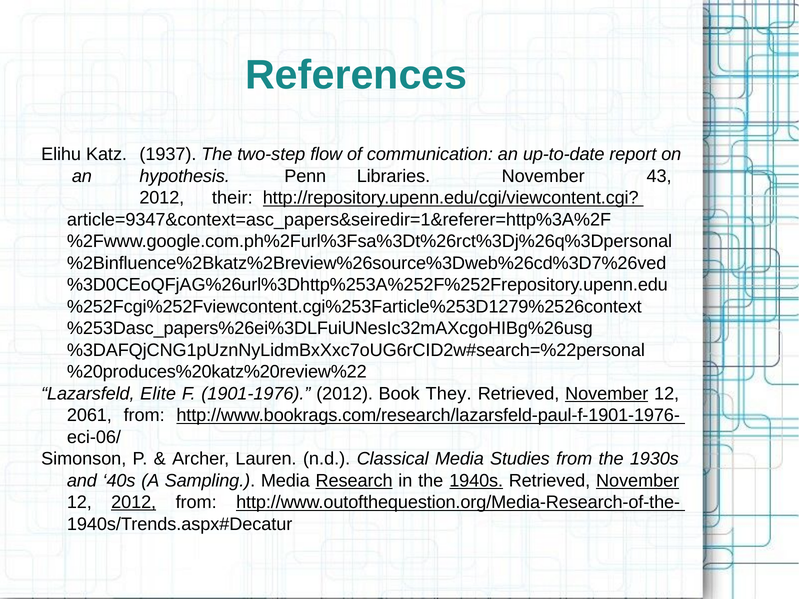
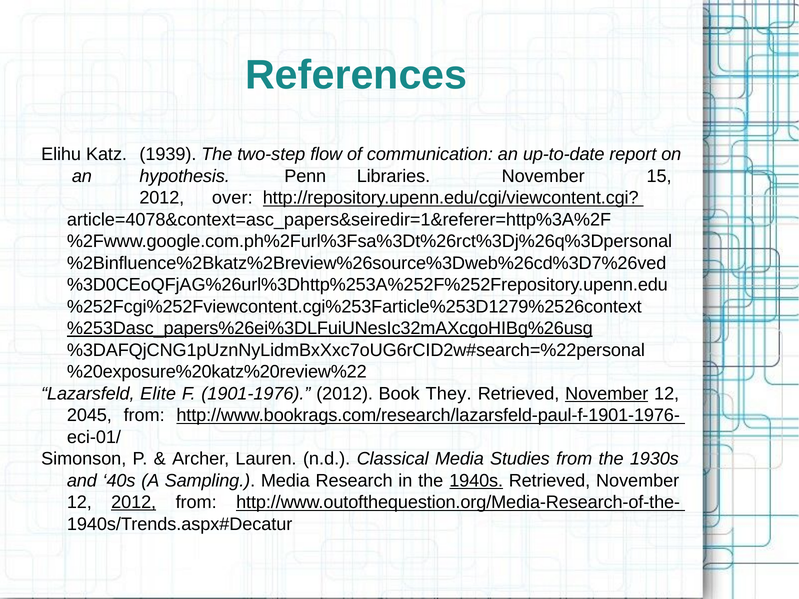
1937: 1937 -> 1939
43: 43 -> 15
their: their -> over
article=9347&context=asc_papers&seiredir=1&referer=http%3A%2F: article=9347&context=asc_papers&seiredir=1&referer=http%3A%2F -> article=4078&context=asc_papers&seiredir=1&referer=http%3A%2F
%253Dasc_papers%26ei%3DLFuiUNesIc32mAXcgoHIBg%26usg underline: none -> present
%20produces%20katz%20review%22: %20produces%20katz%20review%22 -> %20exposure%20katz%20review%22
2061: 2061 -> 2045
eci-06/: eci-06/ -> eci-01/
Research underline: present -> none
November at (638, 480) underline: present -> none
